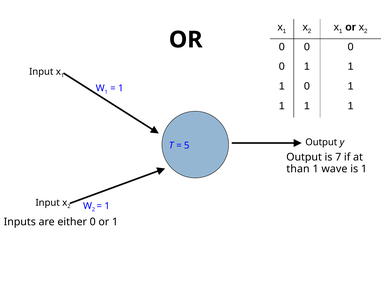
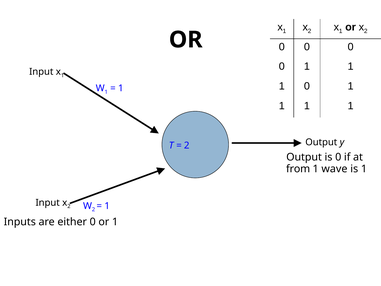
5 at (187, 145): 5 -> 2
is 7: 7 -> 0
than: than -> from
